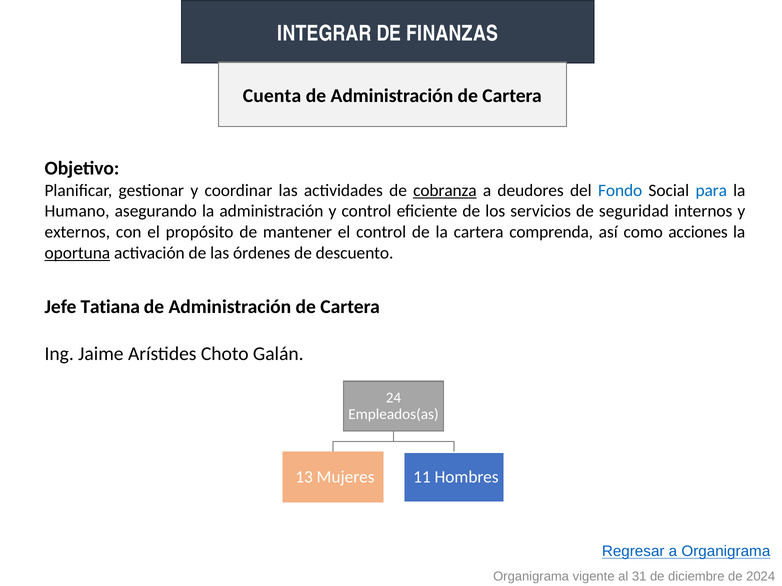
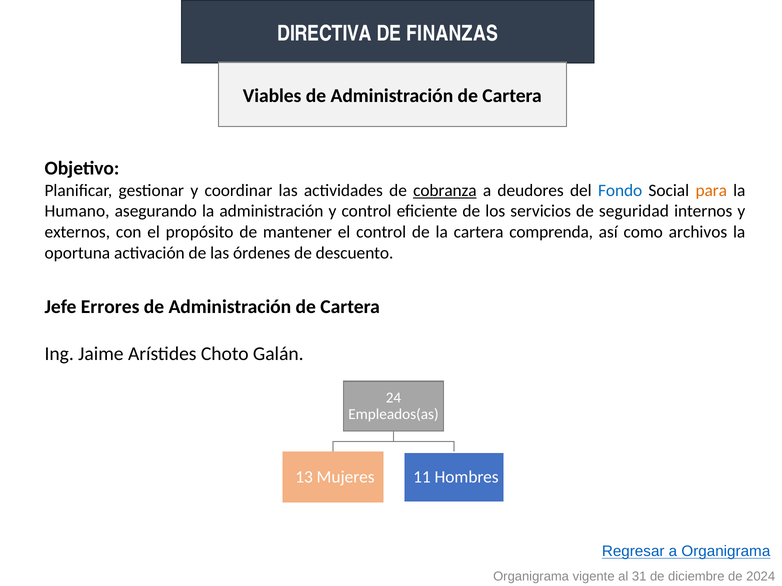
INTEGRAR: INTEGRAR -> DIRECTIVA
Cuenta: Cuenta -> Viables
para colour: blue -> orange
acciones: acciones -> archivos
oportuna underline: present -> none
Tatiana: Tatiana -> Errores
